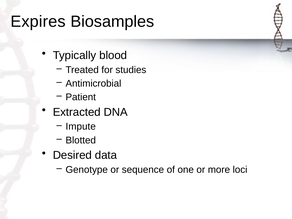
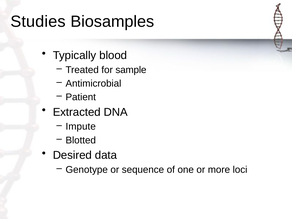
Expires: Expires -> Studies
studies: studies -> sample
